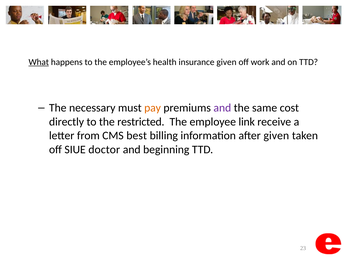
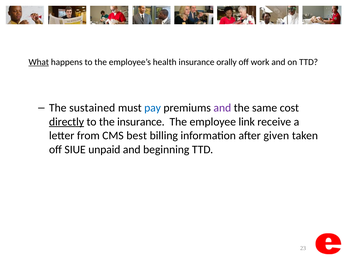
insurance given: given -> orally
necessary: necessary -> sustained
pay colour: orange -> blue
directly underline: none -> present
the restricted: restricted -> insurance
doctor: doctor -> unpaid
